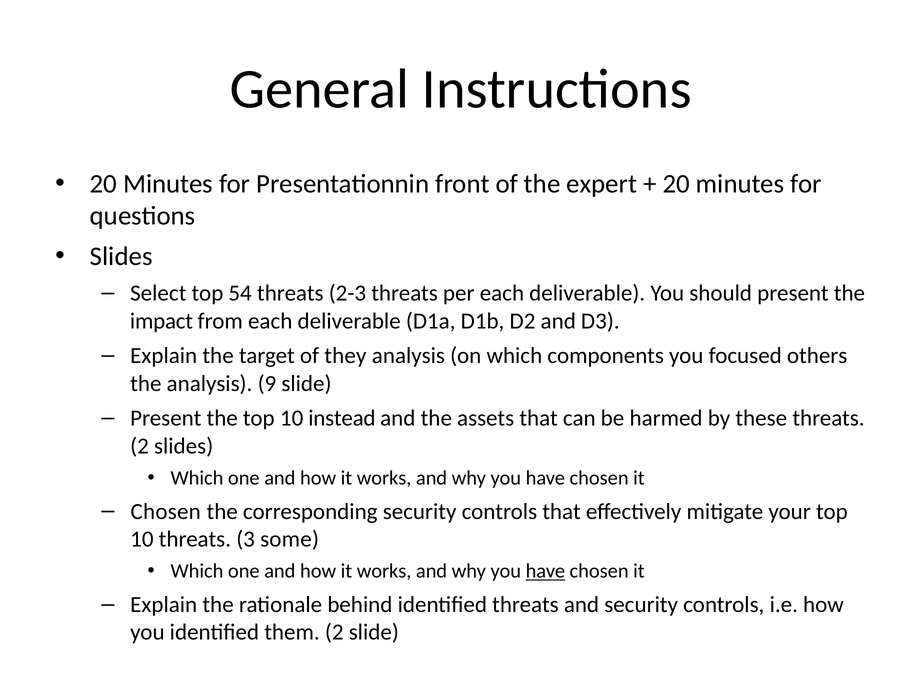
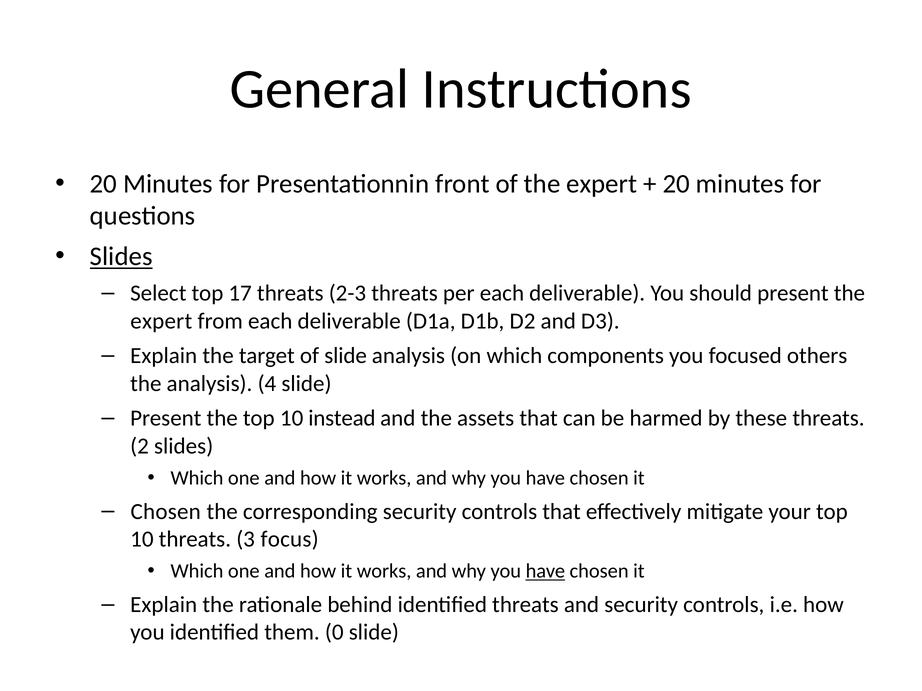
Slides at (121, 257) underline: none -> present
54: 54 -> 17
impact at (161, 321): impact -> expert
of they: they -> slide
9: 9 -> 4
some: some -> focus
them 2: 2 -> 0
